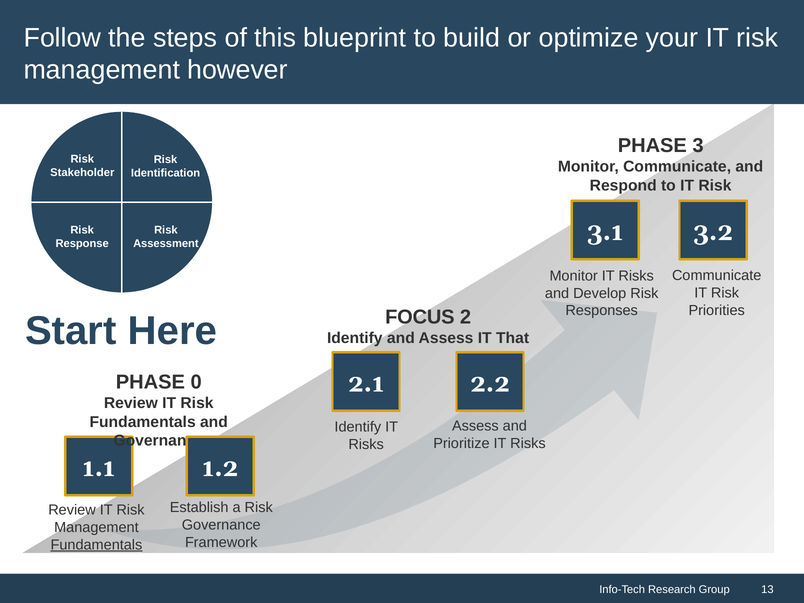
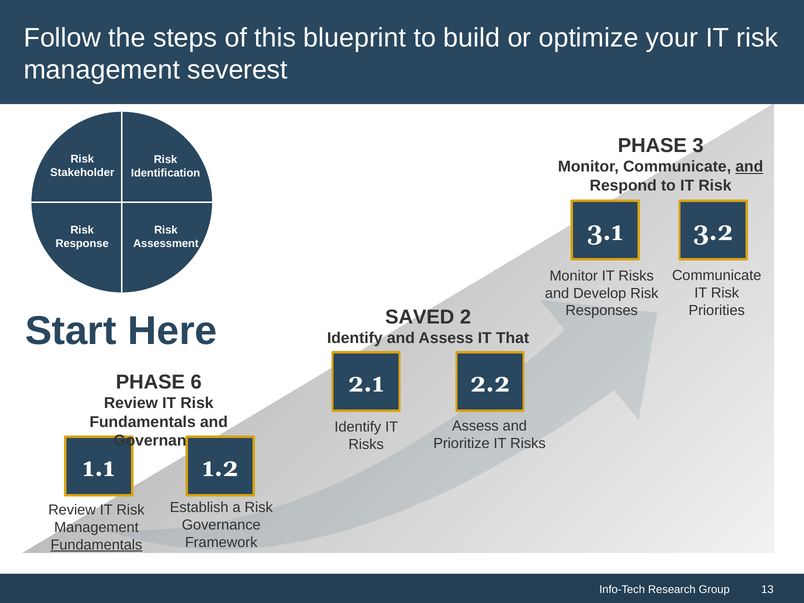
however: however -> severest
and at (749, 167) underline: none -> present
FOCUS: FOCUS -> SAVED
0: 0 -> 6
